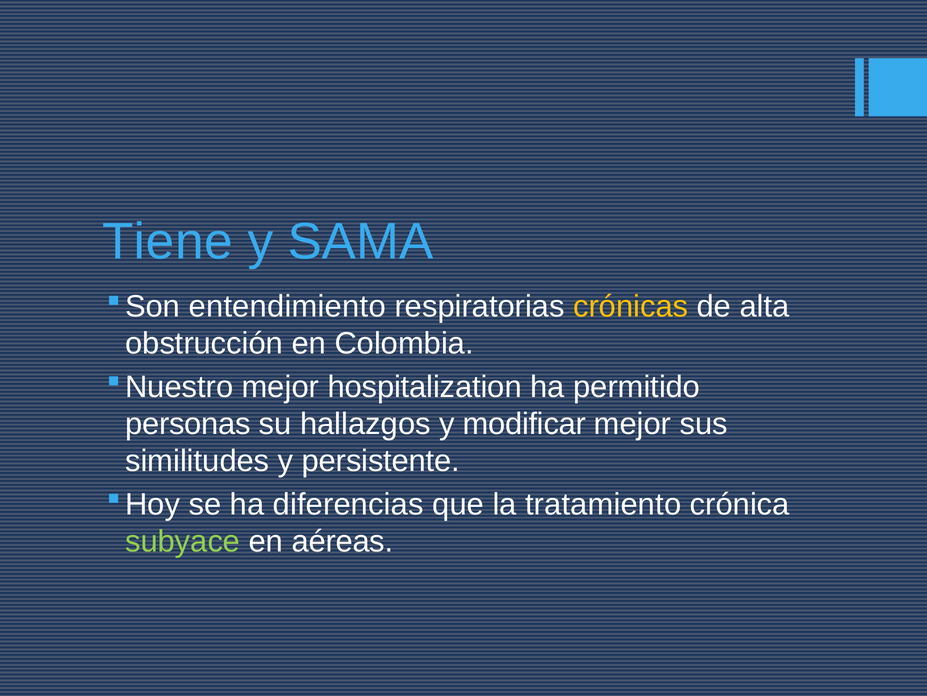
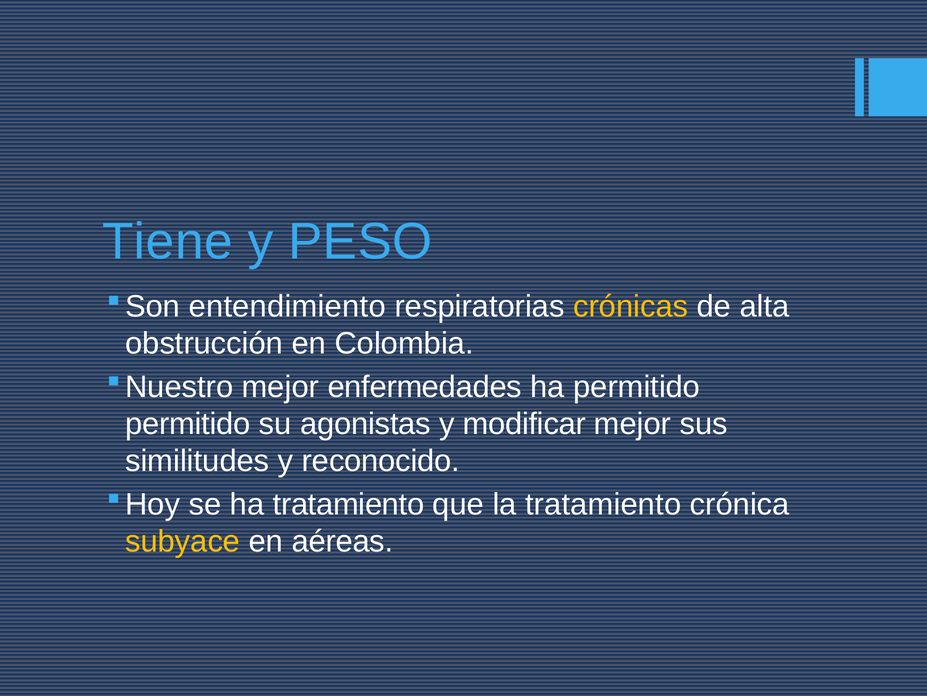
SAMA: SAMA -> PESO
hospitalization: hospitalization -> enfermedades
personas at (188, 424): personas -> permitido
hallazgos: hallazgos -> agonistas
persistente: persistente -> reconocido
ha diferencias: diferencias -> tratamiento
subyace colour: light green -> yellow
